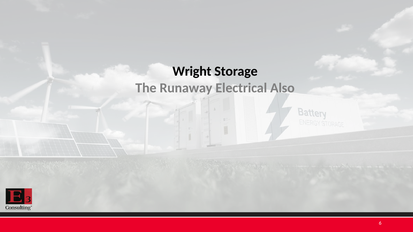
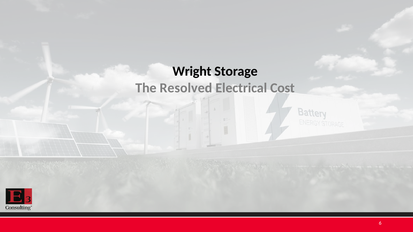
Runaway: Runaway -> Resolved
Also: Also -> Cost
